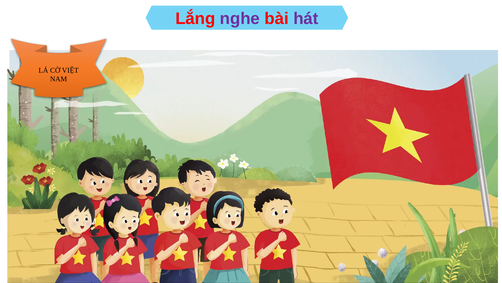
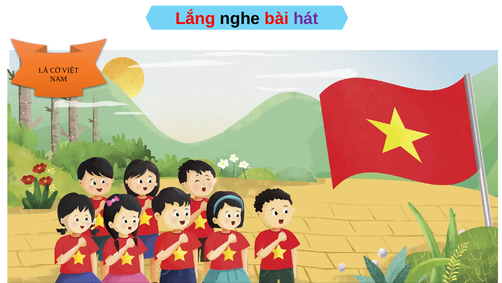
nghe colour: purple -> black
